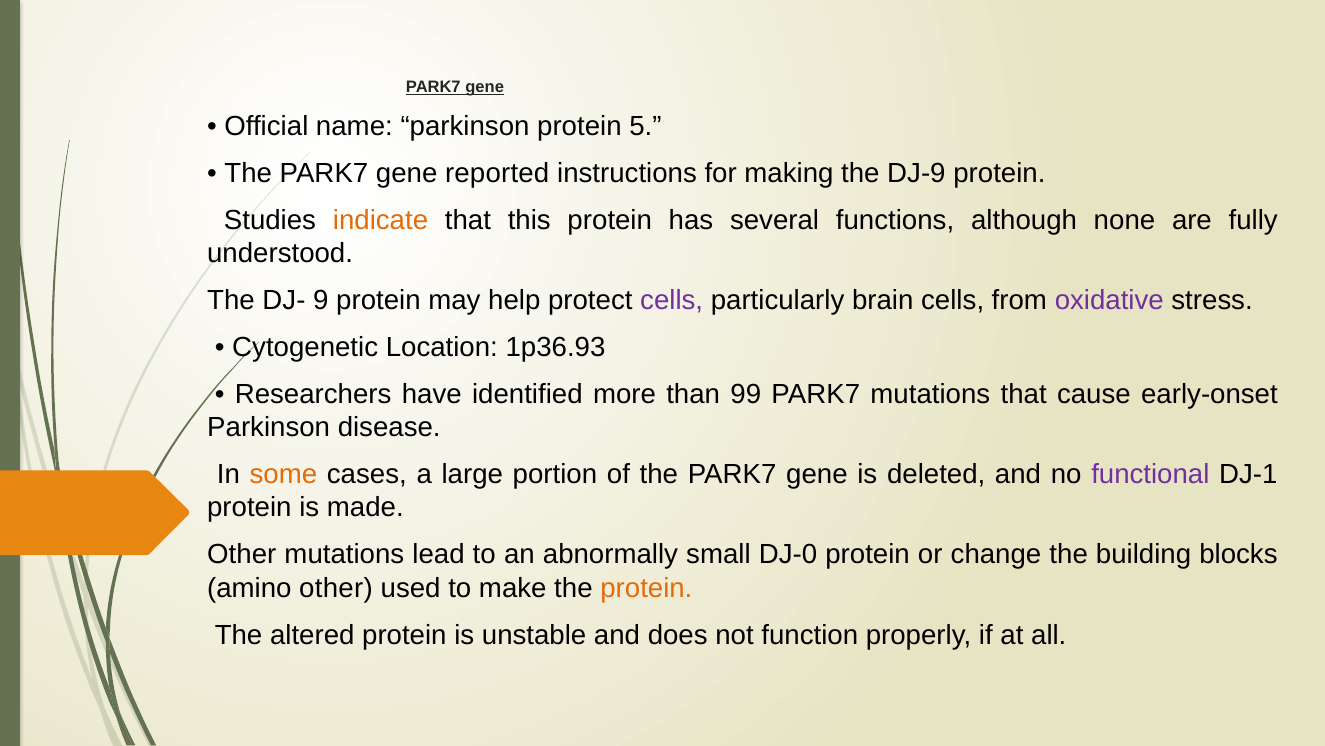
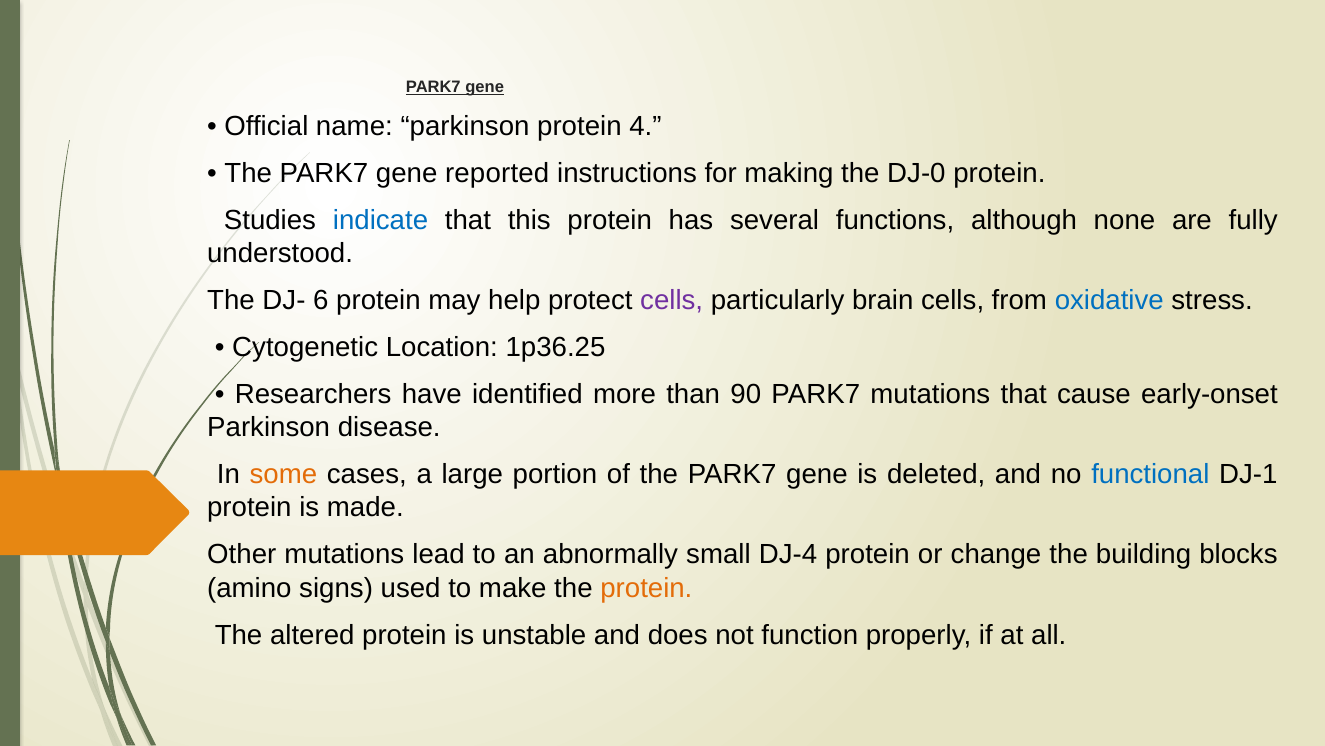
5: 5 -> 4
DJ-9: DJ-9 -> DJ-0
indicate colour: orange -> blue
9: 9 -> 6
oxidative colour: purple -> blue
1p36.93: 1p36.93 -> 1p36.25
99: 99 -> 90
functional colour: purple -> blue
DJ-0: DJ-0 -> DJ-4
amino other: other -> signs
